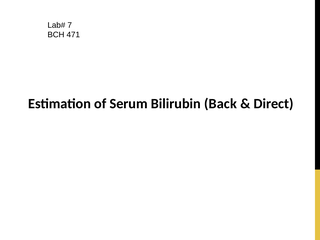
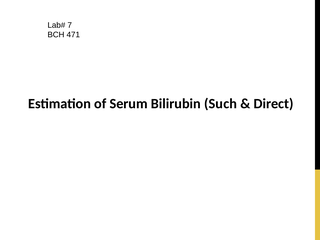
Back: Back -> Such
